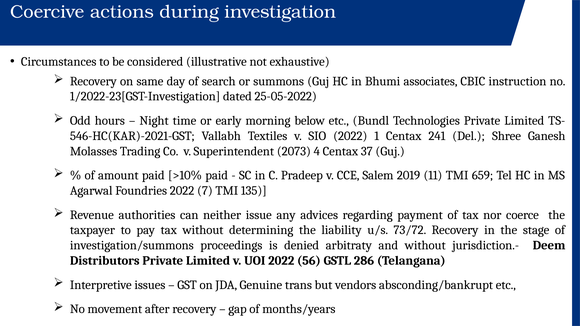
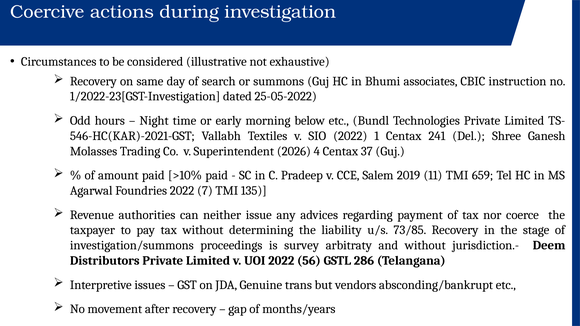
2073: 2073 -> 2026
73/72: 73/72 -> 73/85
denied: denied -> survey
